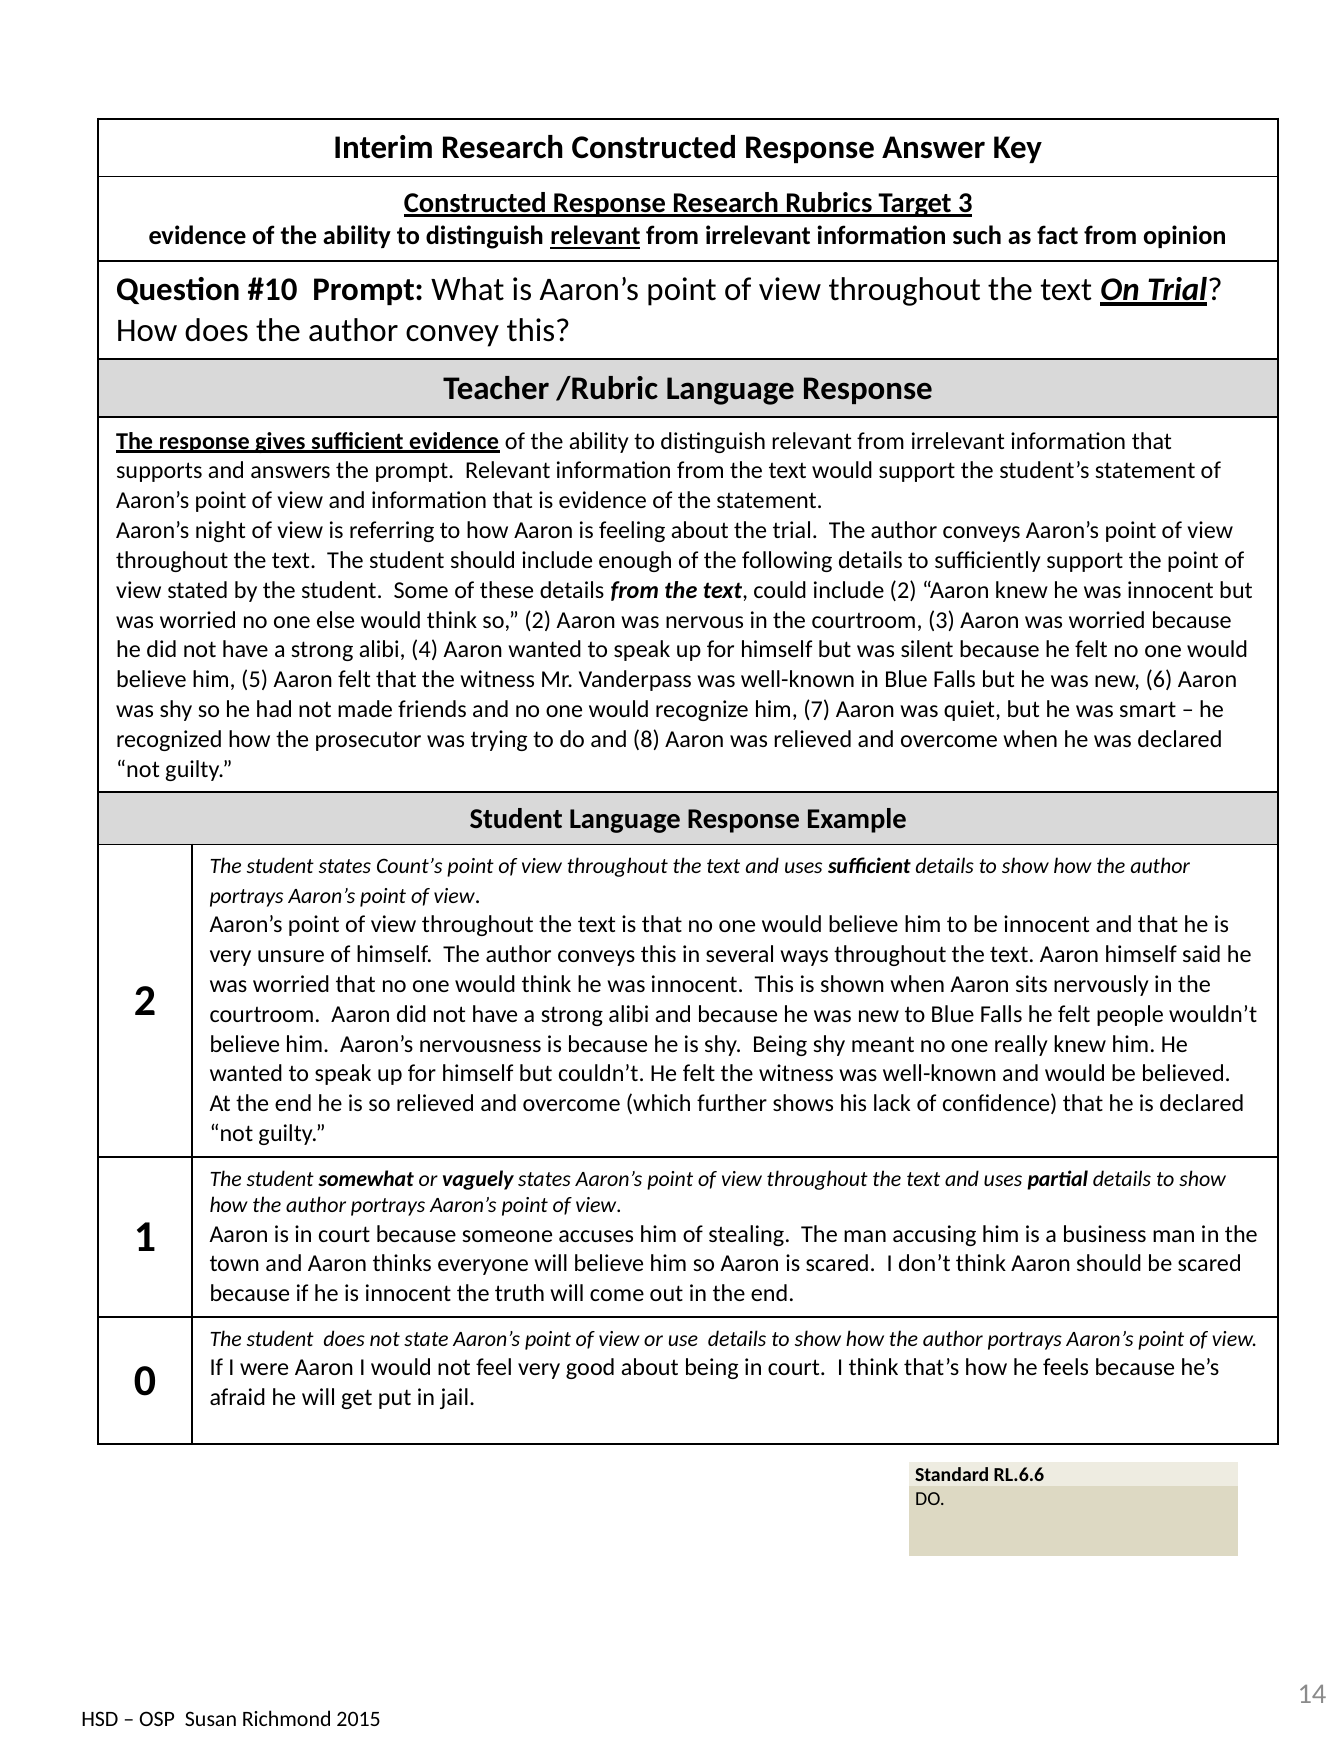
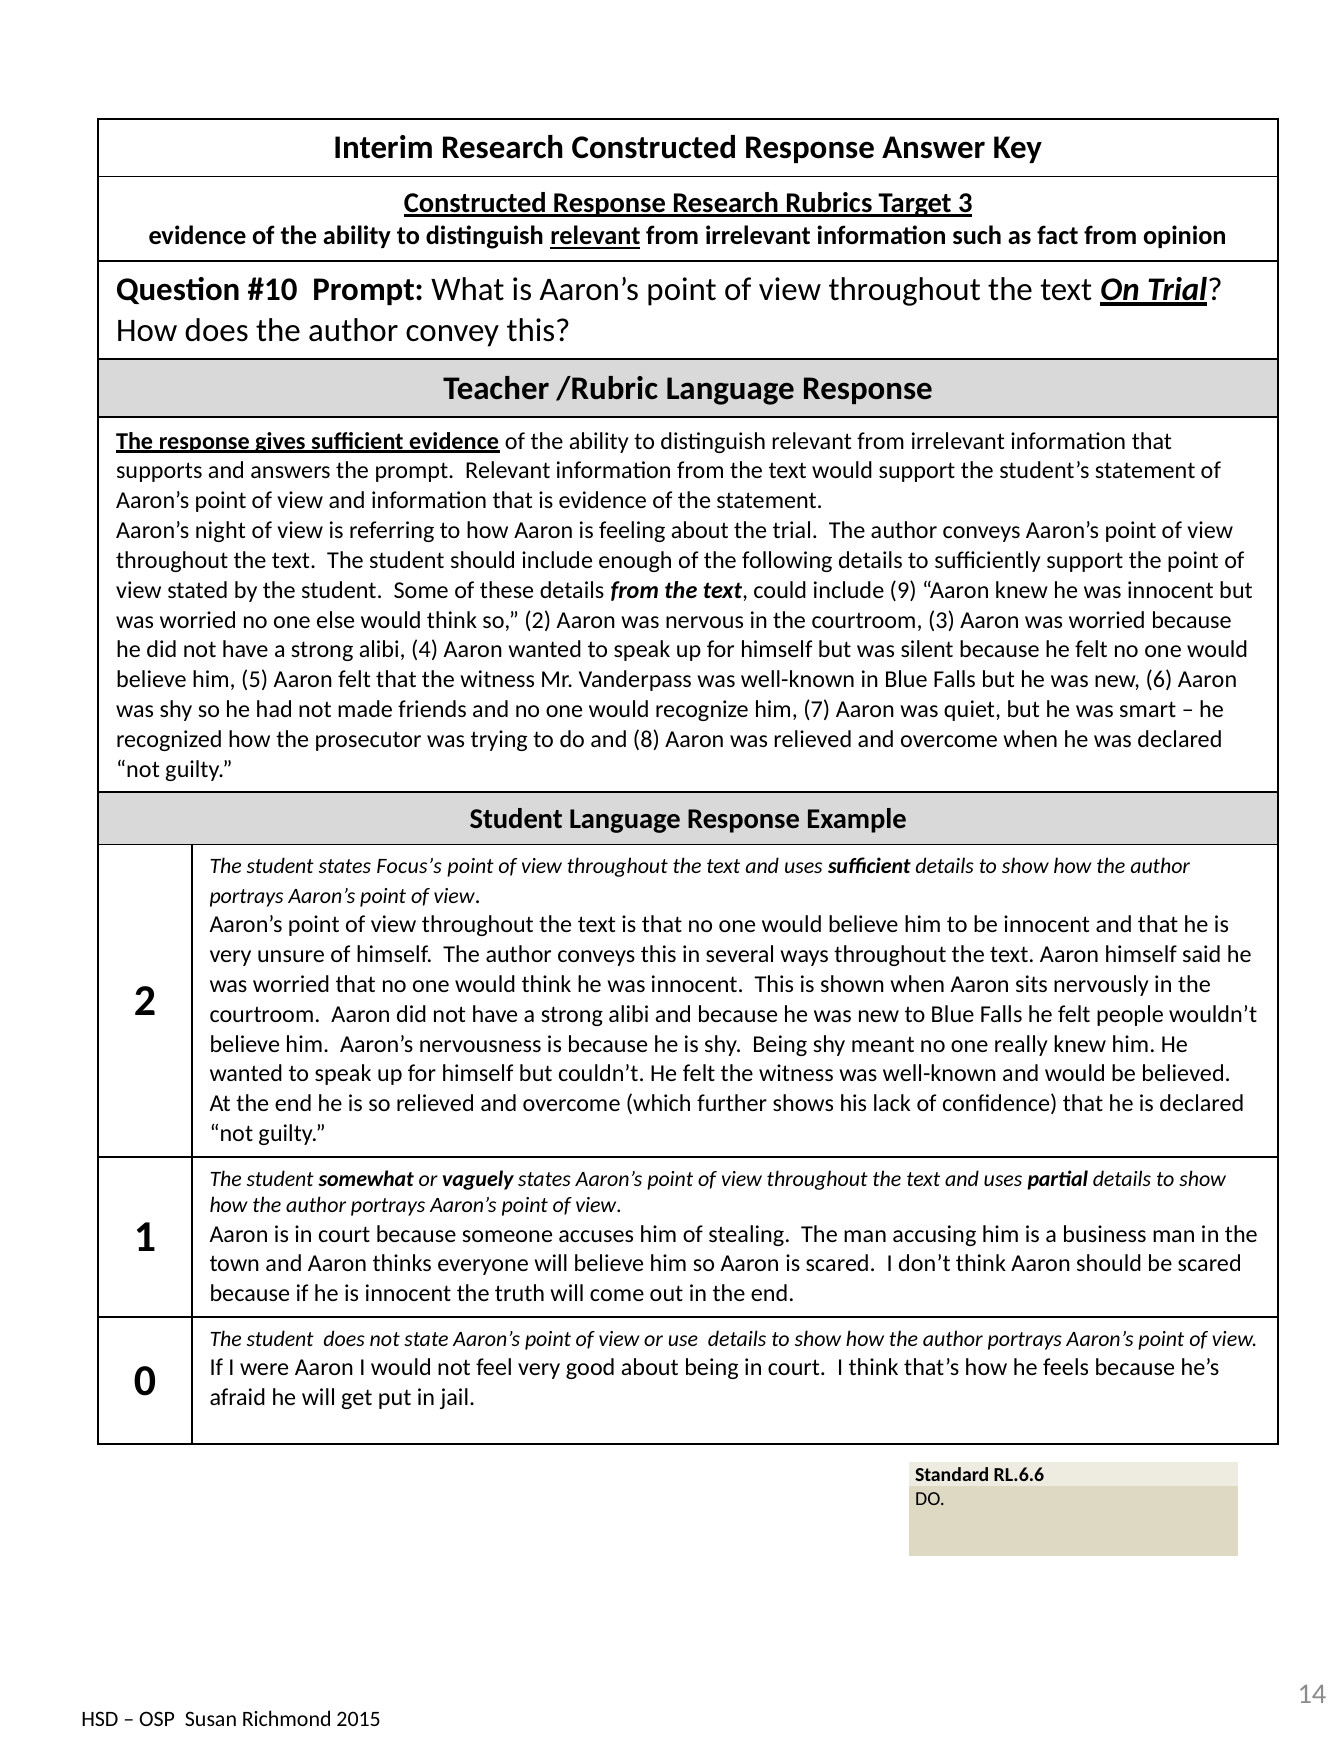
include 2: 2 -> 9
Count’s: Count’s -> Focus’s
